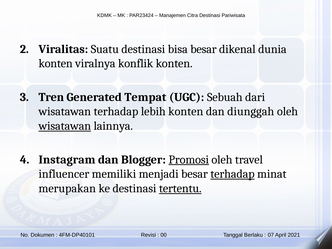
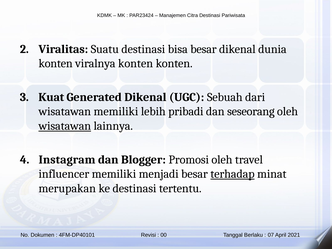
viralnya konflik: konflik -> konten
Tren: Tren -> Kuat
Generated Tempat: Tempat -> Dikenal
wisatawan terhadap: terhadap -> memiliki
lebih konten: konten -> pribadi
diunggah: diunggah -> seseorang
Promosi underline: present -> none
tertentu underline: present -> none
